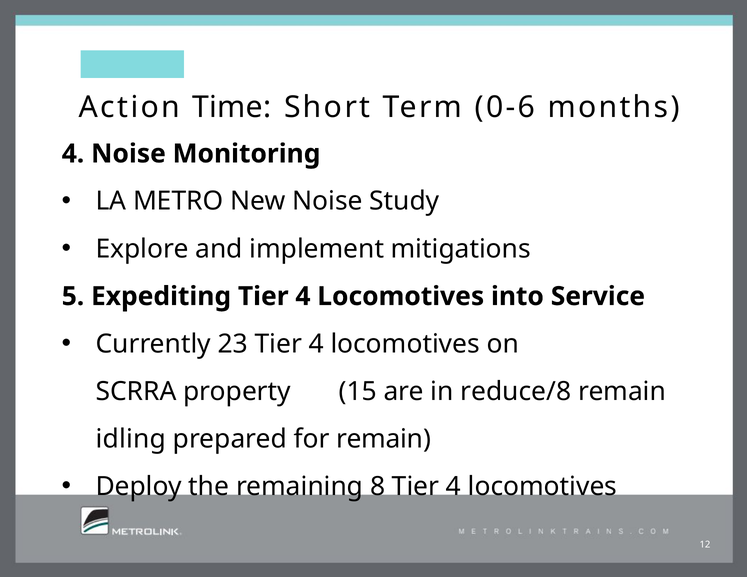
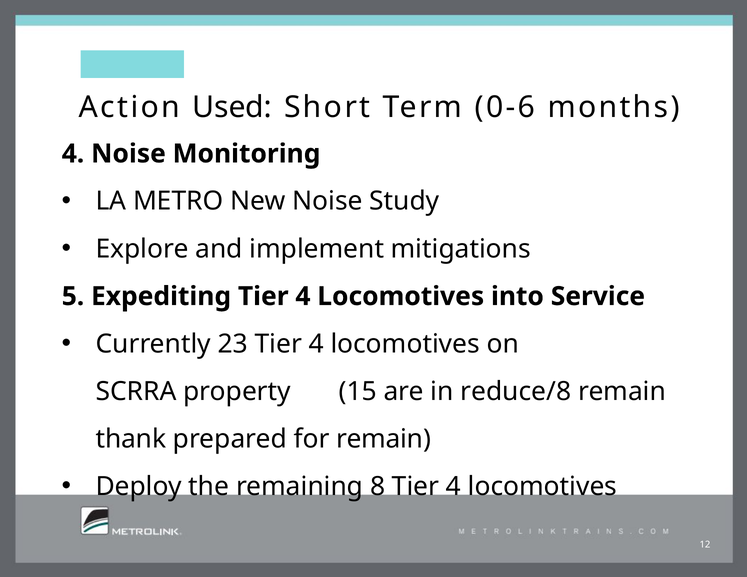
Time: Time -> Used
idling: idling -> thank
